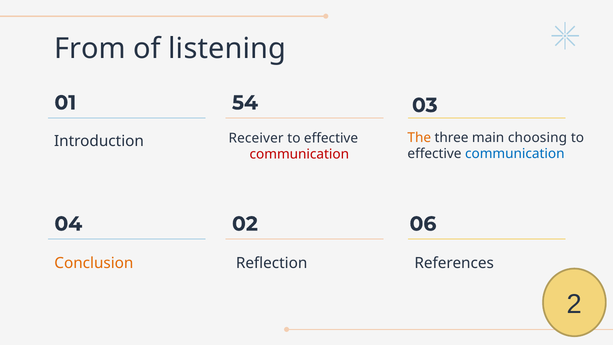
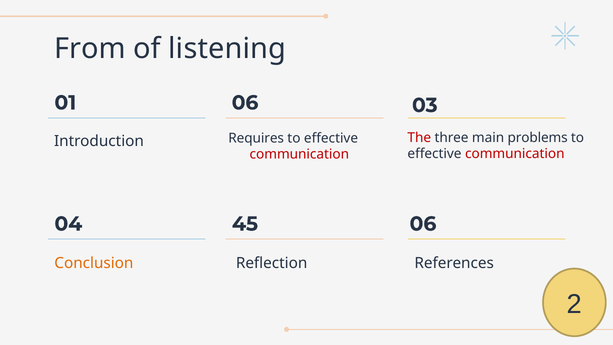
01 54: 54 -> 06
Receiver: Receiver -> Requires
The colour: orange -> red
choosing: choosing -> problems
communication at (515, 154) colour: blue -> red
02: 02 -> 45
